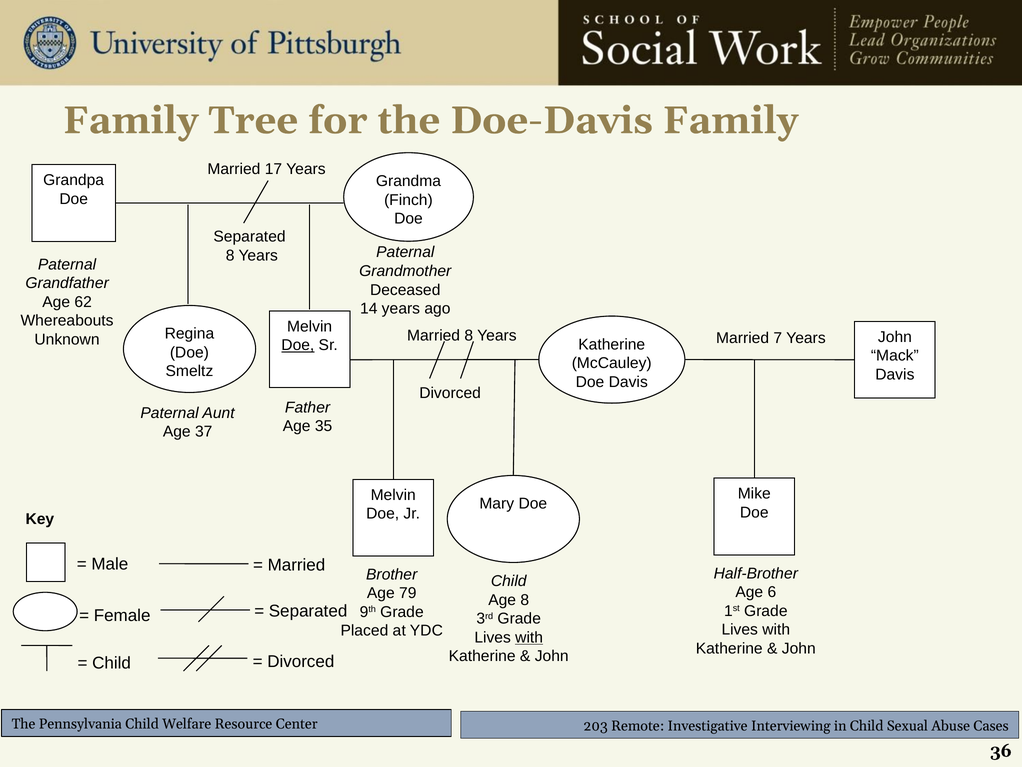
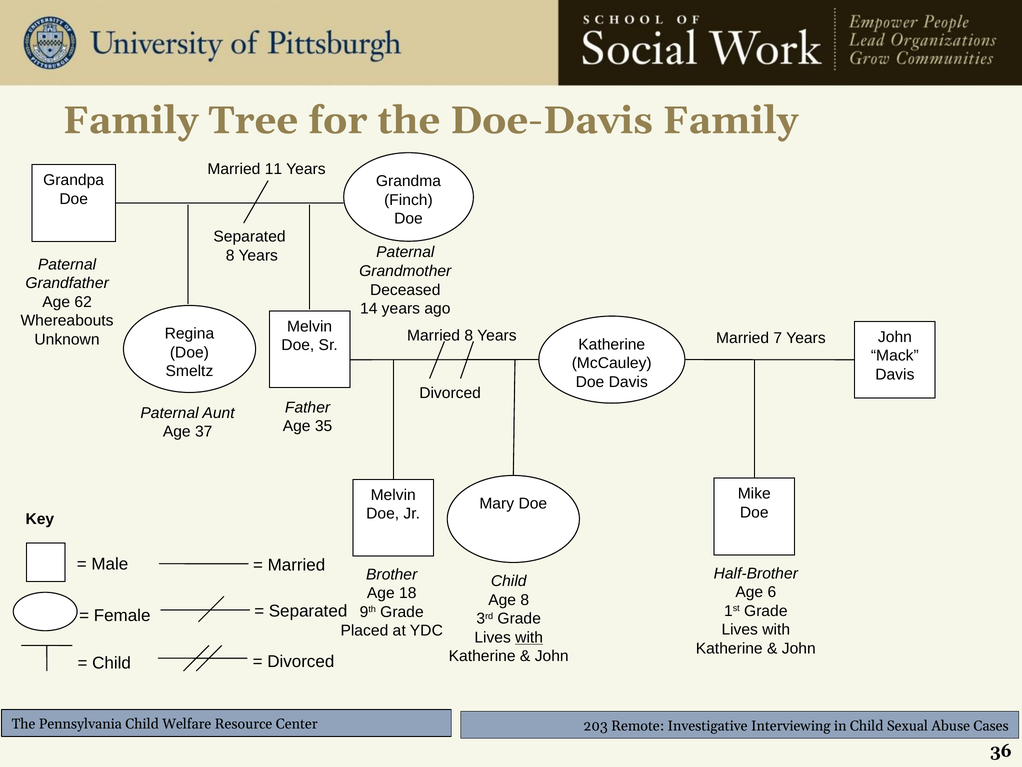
17: 17 -> 11
Doe at (298, 345) underline: present -> none
79: 79 -> 18
